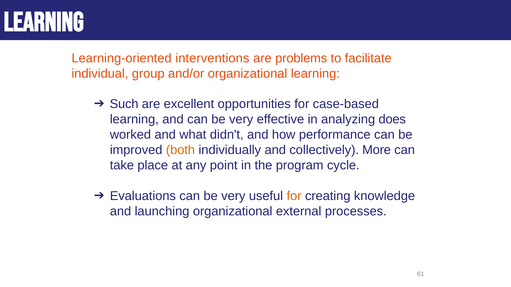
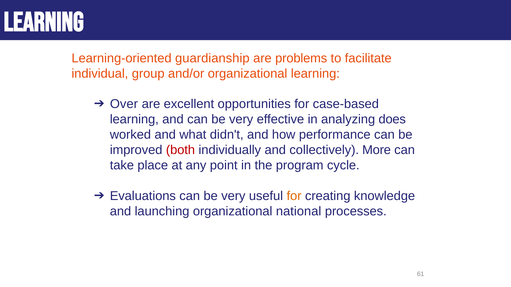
interventions: interventions -> guardianship
Such: Such -> Over
both colour: orange -> red
external: external -> national
